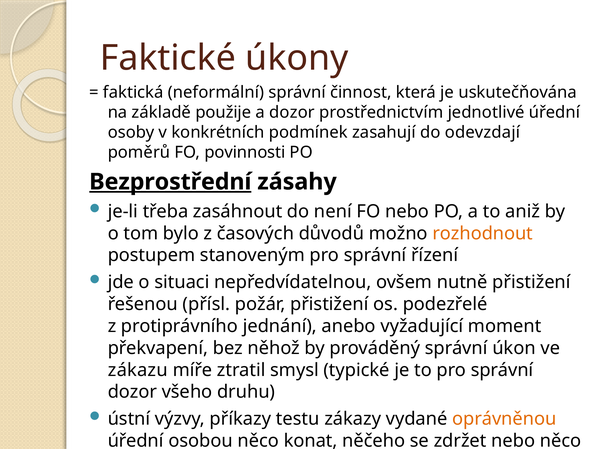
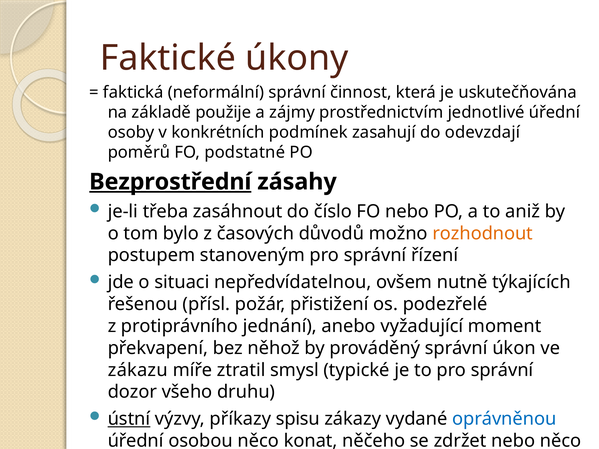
a dozor: dozor -> zájmy
povinnosti: povinnosti -> podstatné
není: není -> číslo
nutně přistižení: přistižení -> týkajících
ústní underline: none -> present
testu: testu -> spisu
oprávněnou colour: orange -> blue
